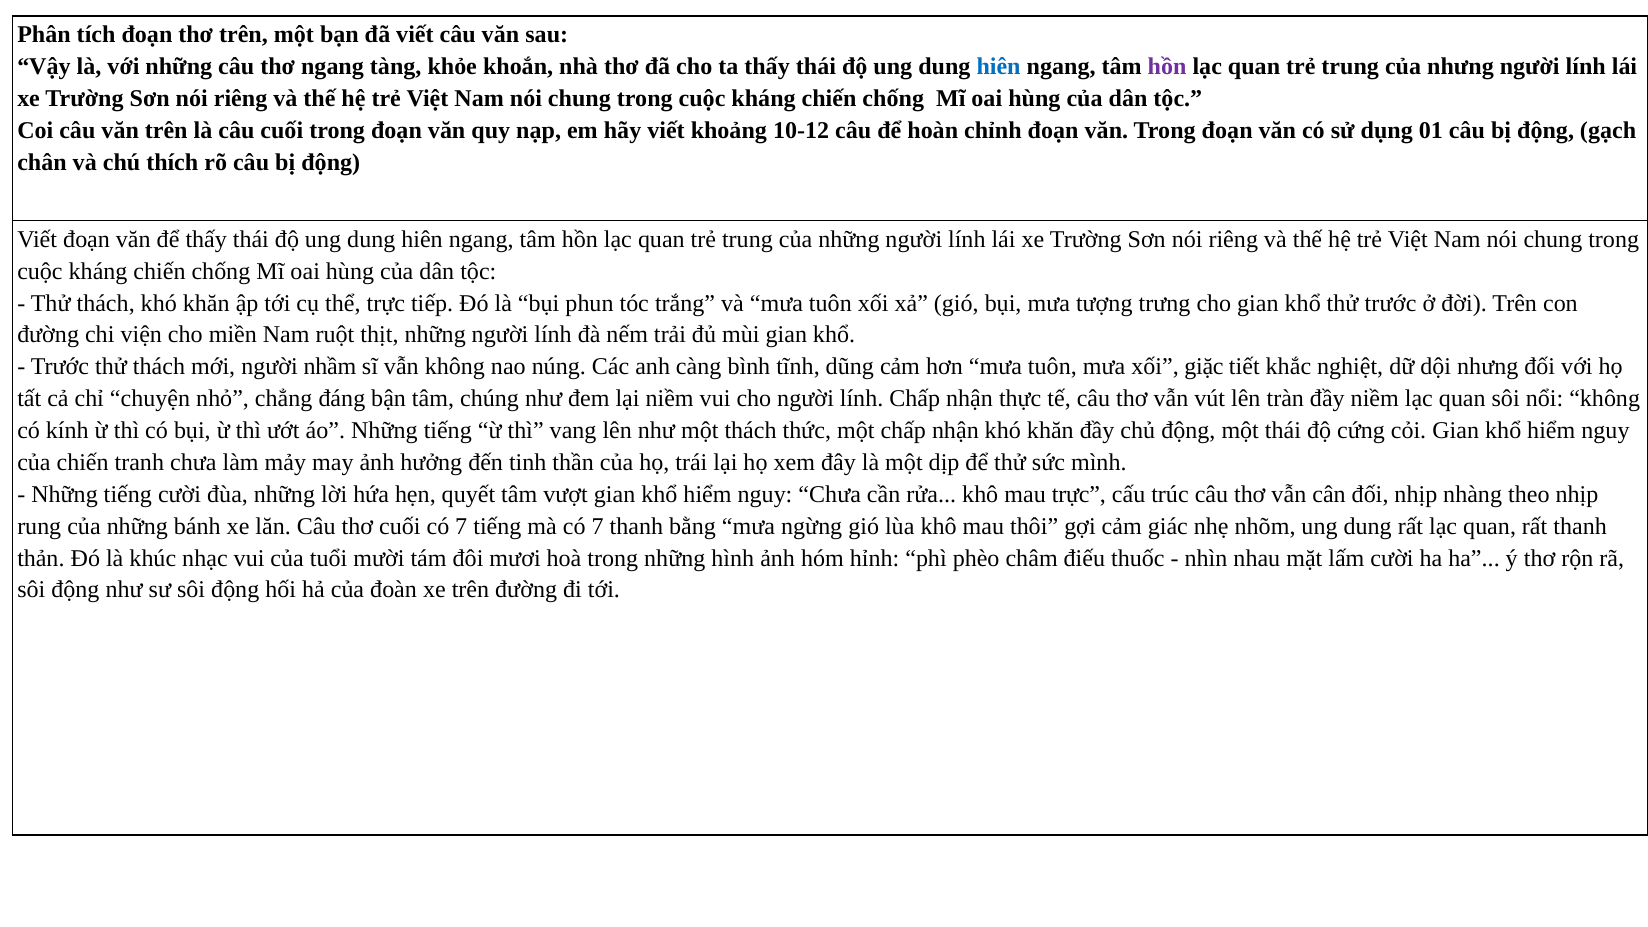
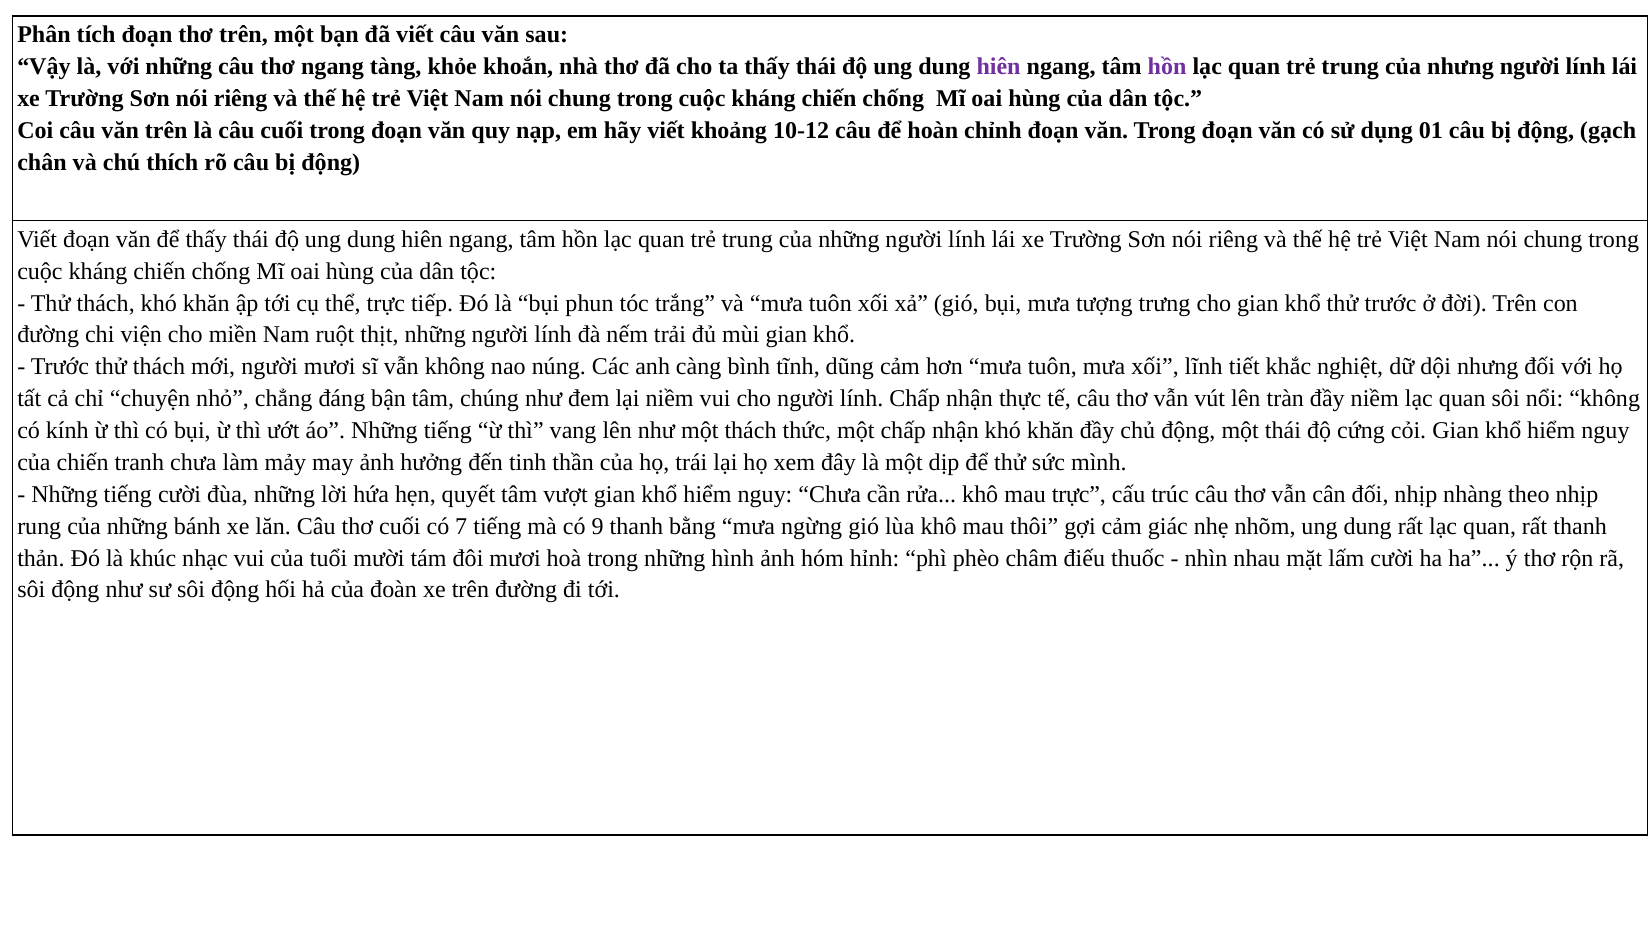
hiên at (999, 67) colour: blue -> purple
người nhầm: nhầm -> mươi
giặc: giặc -> lĩnh
mà có 7: 7 -> 9
